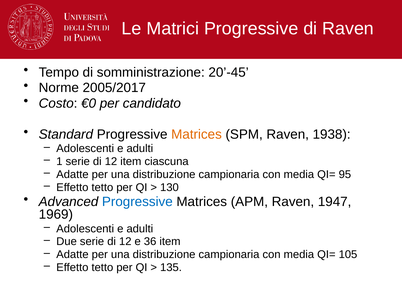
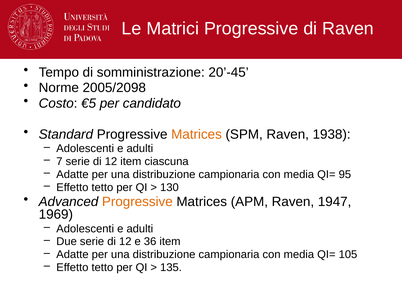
2005/2017: 2005/2017 -> 2005/2098
€0: €0 -> €5
1: 1 -> 7
Progressive at (137, 202) colour: blue -> orange
